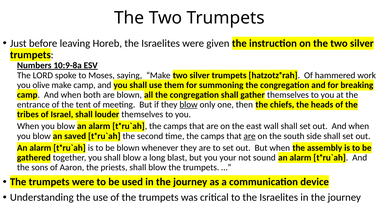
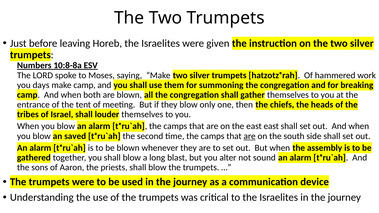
10:9-8a: 10:9-8a -> 10:8-8a
olive: olive -> days
blow at (189, 105) underline: present -> none
east wall: wall -> east
your: your -> alter
